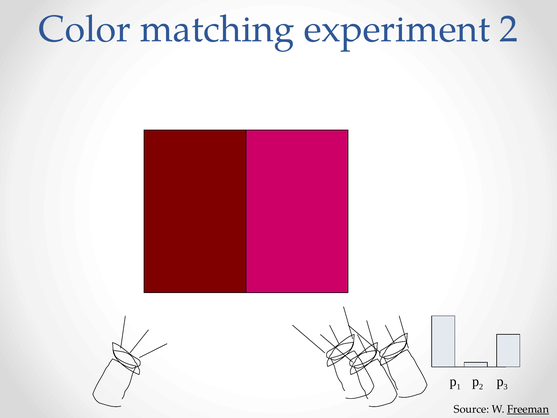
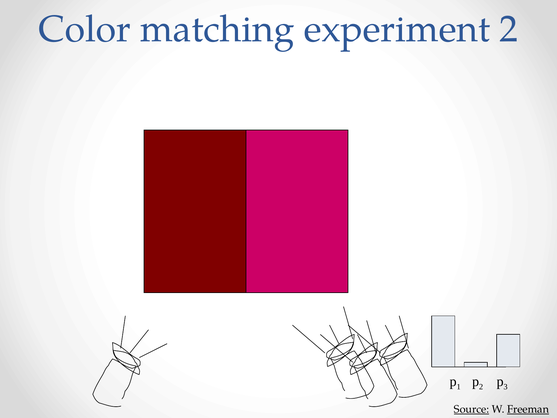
Source underline: none -> present
